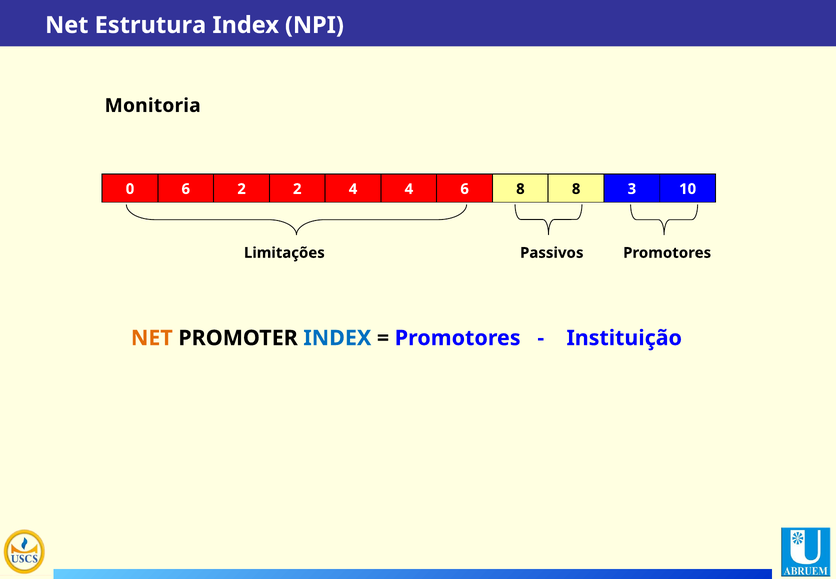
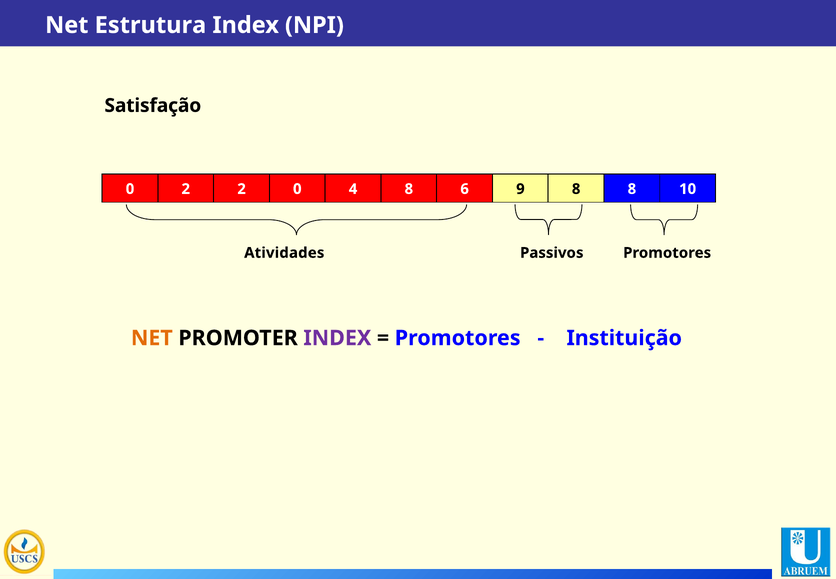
Monitoria: Monitoria -> Satisfação
0 6: 6 -> 2
2 2: 2 -> 0
4 4: 4 -> 8
6 8: 8 -> 9
8 3: 3 -> 8
Limitações: Limitações -> Atividades
INDEX at (337, 338) colour: blue -> purple
